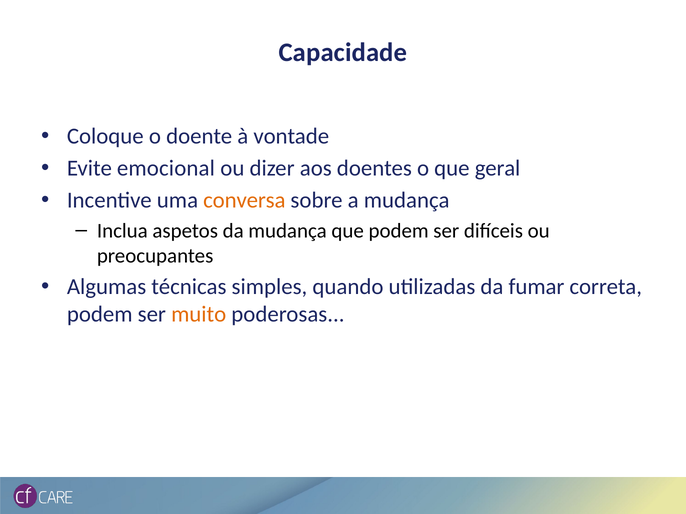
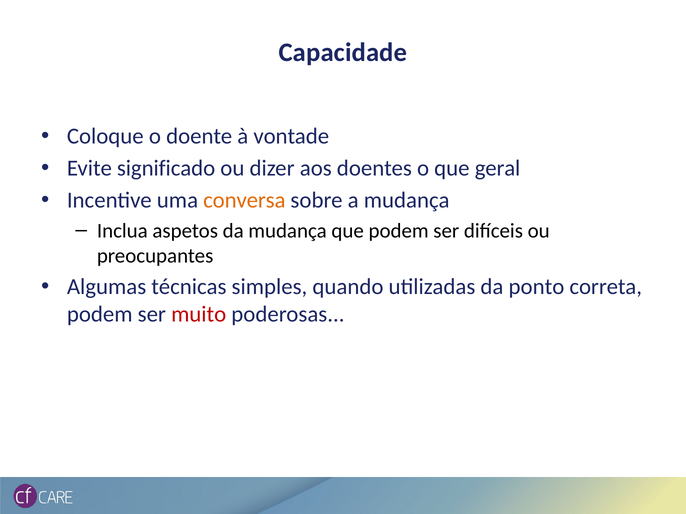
emocional: emocional -> significado
fumar: fumar -> ponto
muito colour: orange -> red
